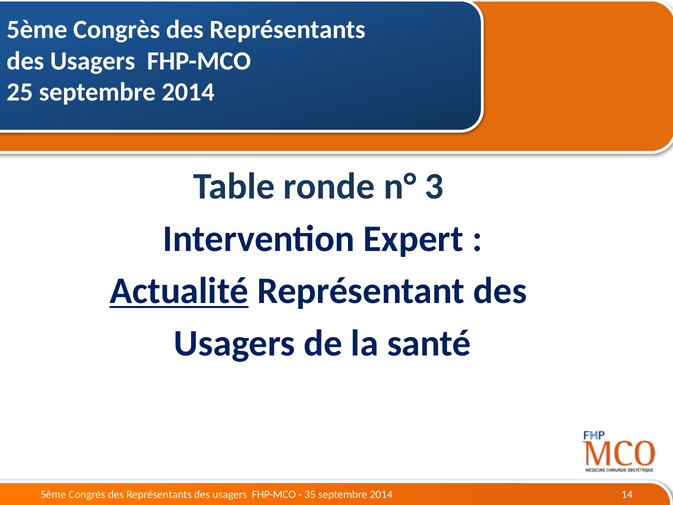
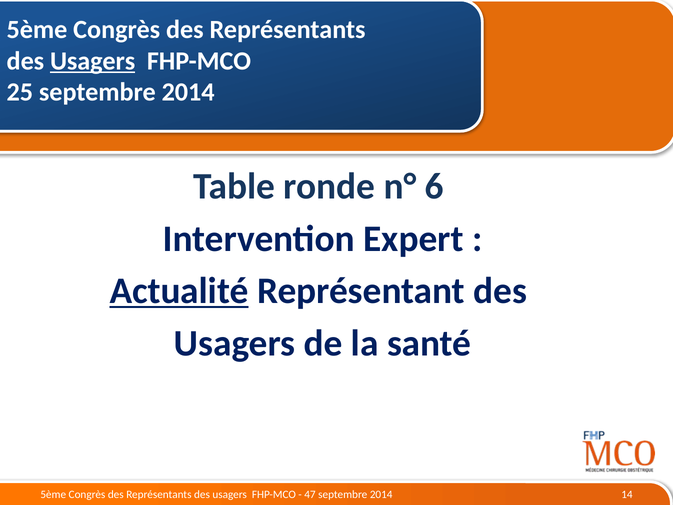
Usagers at (93, 61) underline: none -> present
3: 3 -> 6
35: 35 -> 47
